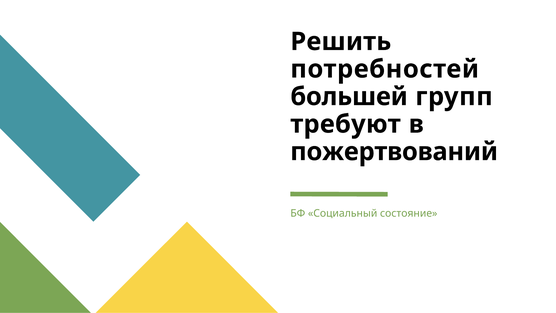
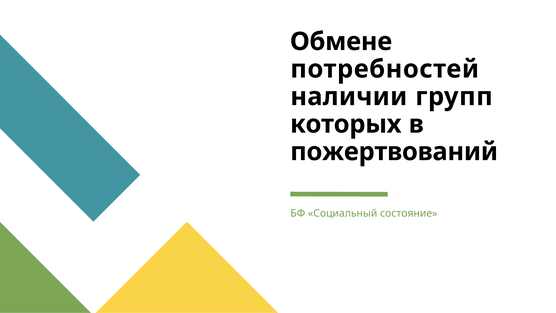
Решить: Решить -> Обмене
большей: большей -> наличии
требуют: требуют -> которых
